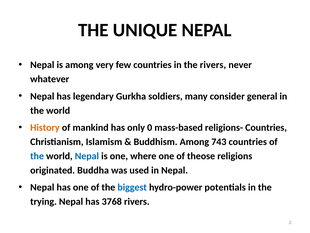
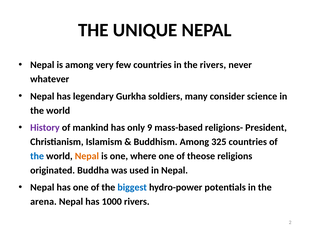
general: general -> science
History colour: orange -> purple
0: 0 -> 9
religions- Countries: Countries -> President
743: 743 -> 325
Nepal at (87, 156) colour: blue -> orange
trying: trying -> arena
3768: 3768 -> 1000
